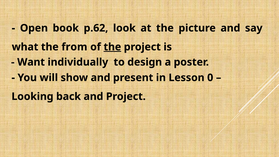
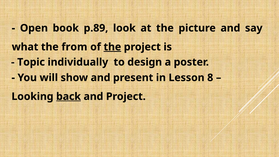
p.62: p.62 -> p.89
Want: Want -> Topic
0: 0 -> 8
back underline: none -> present
